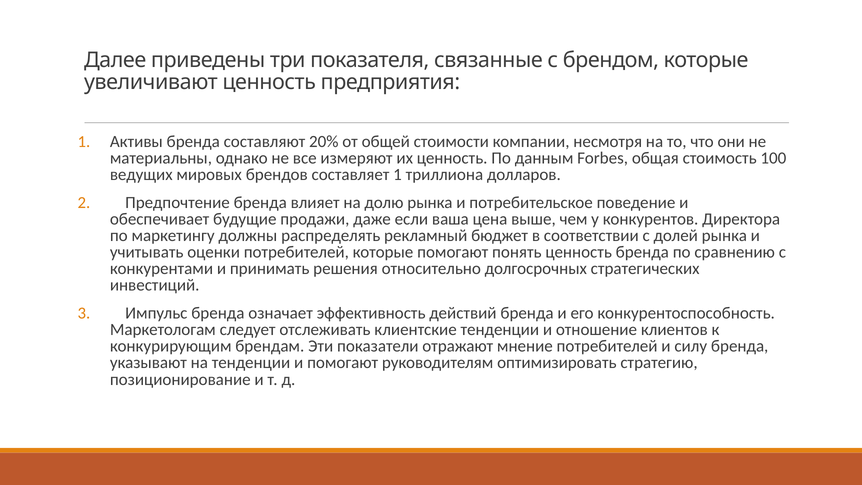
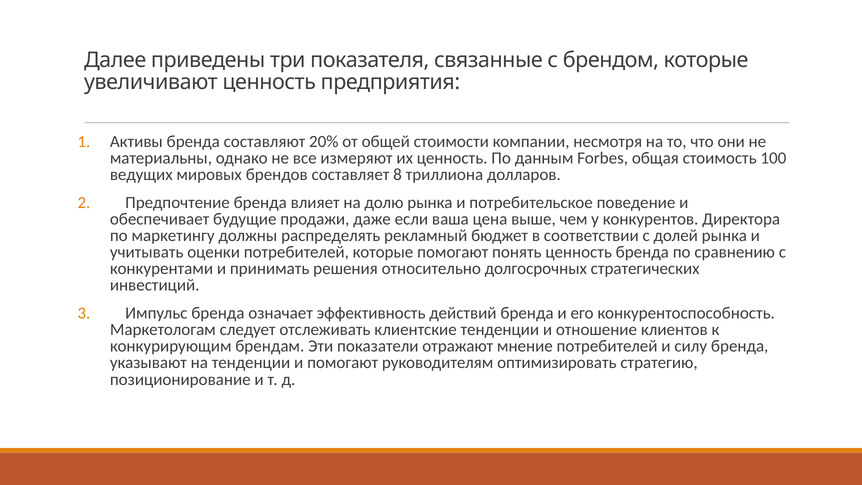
составляет 1: 1 -> 8
